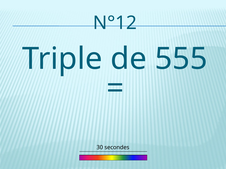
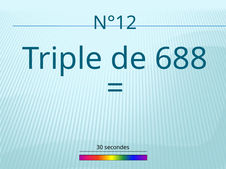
555: 555 -> 688
